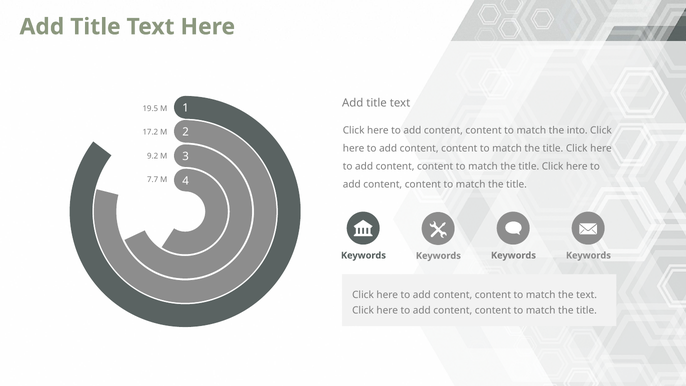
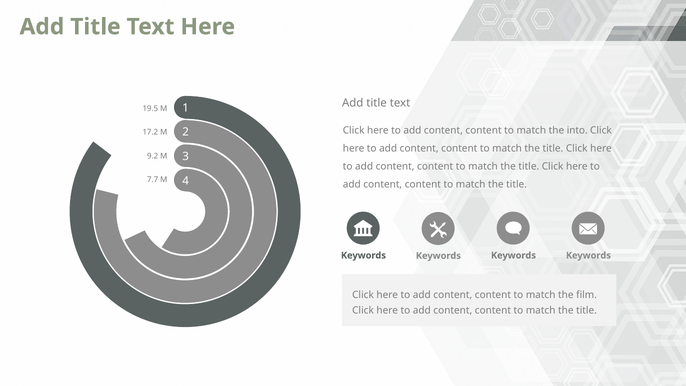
the text: text -> film
